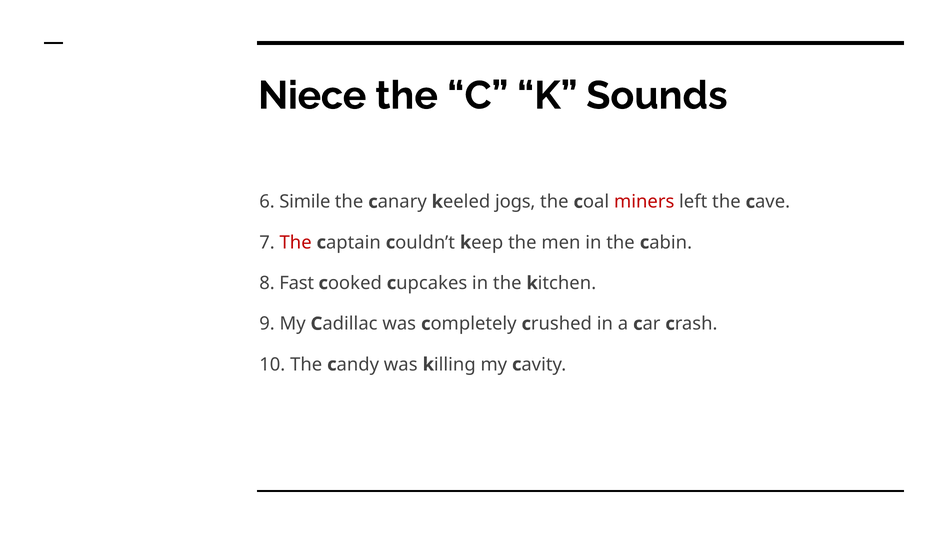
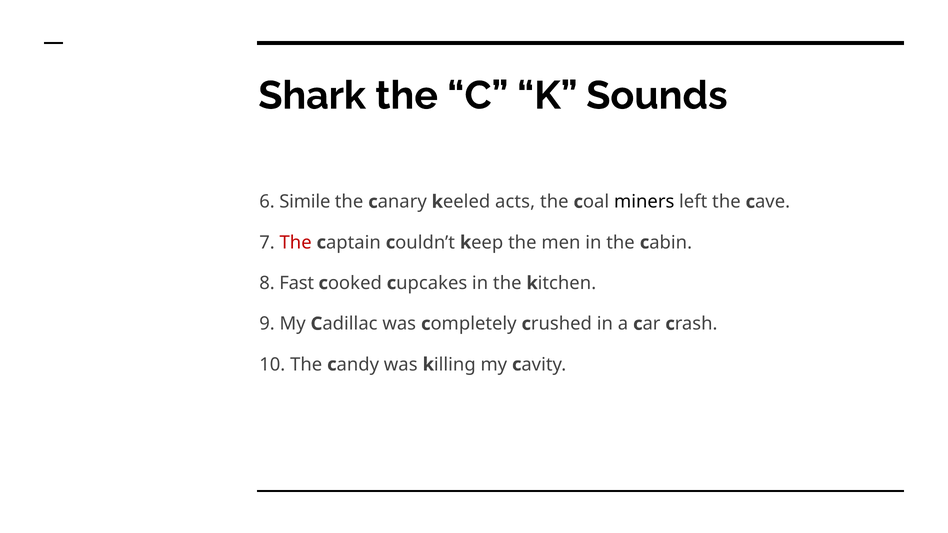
Niece: Niece -> Shark
jogs: jogs -> acts
miners colour: red -> black
